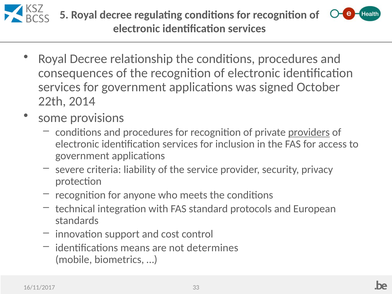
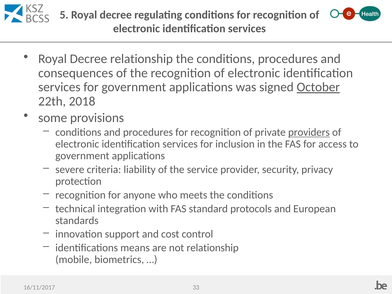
October underline: none -> present
2014: 2014 -> 2018
not determines: determines -> relationship
